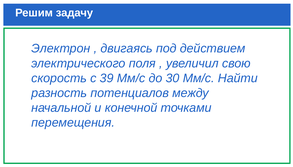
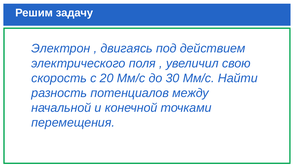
39: 39 -> 20
